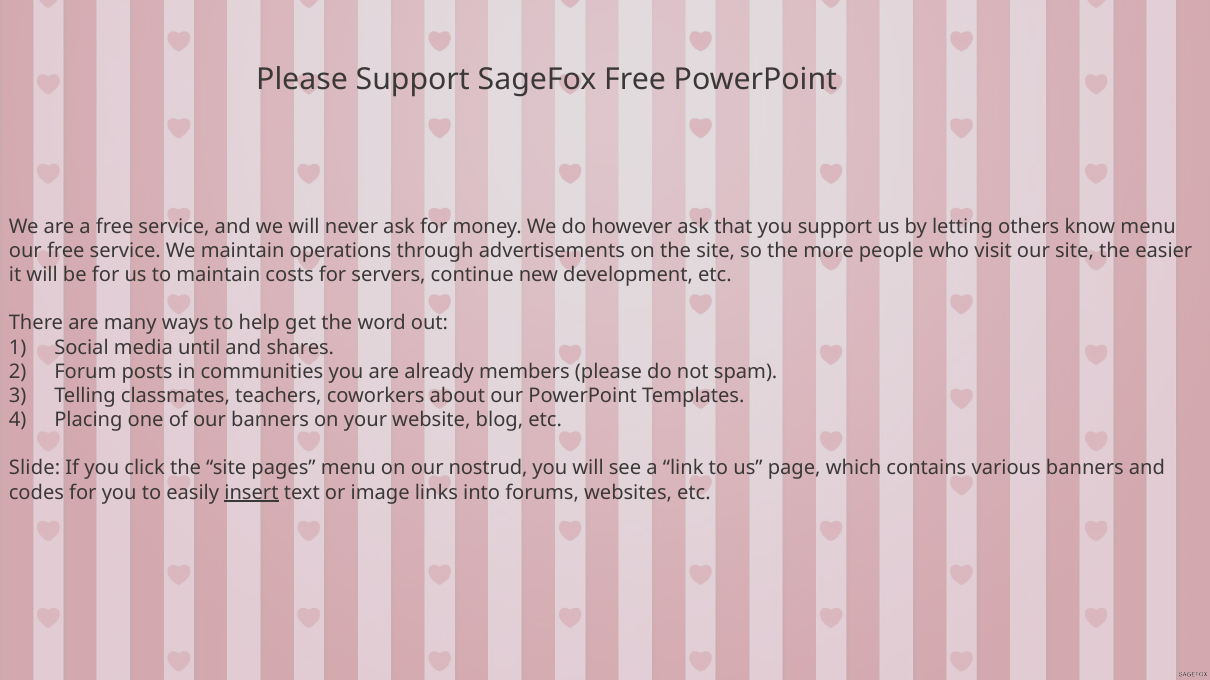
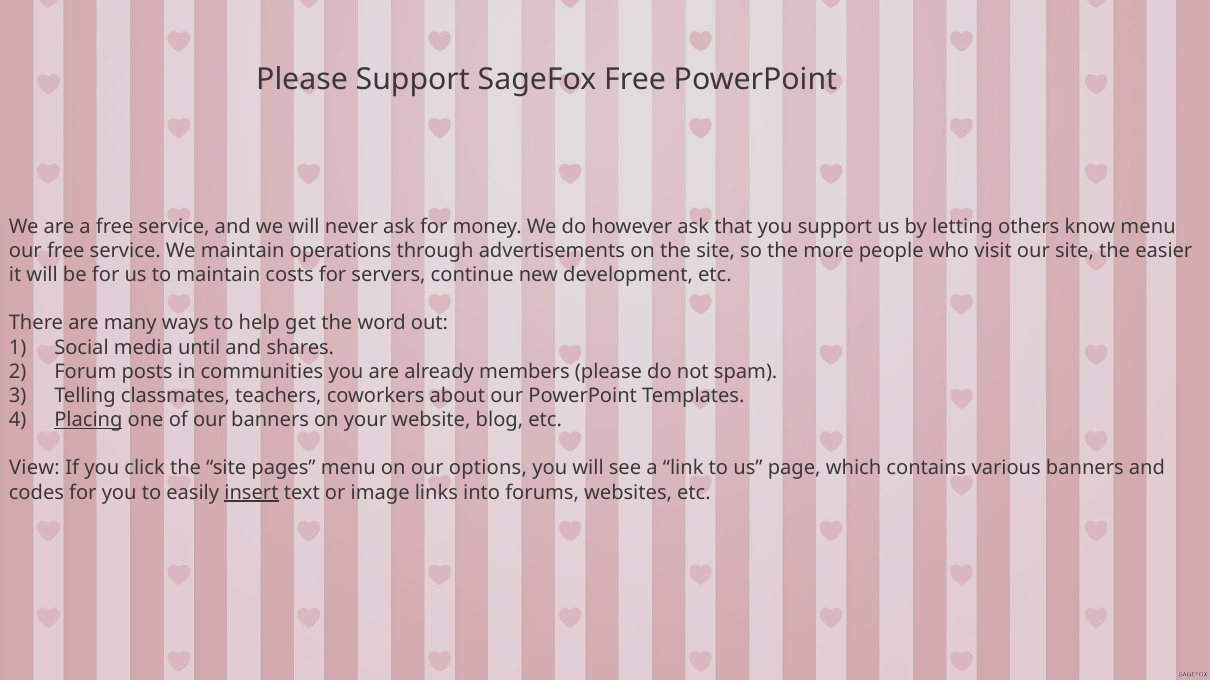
Placing underline: none -> present
Slide: Slide -> View
nostrud: nostrud -> options
